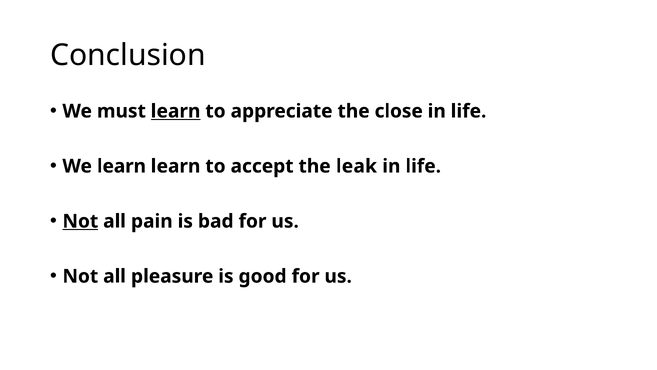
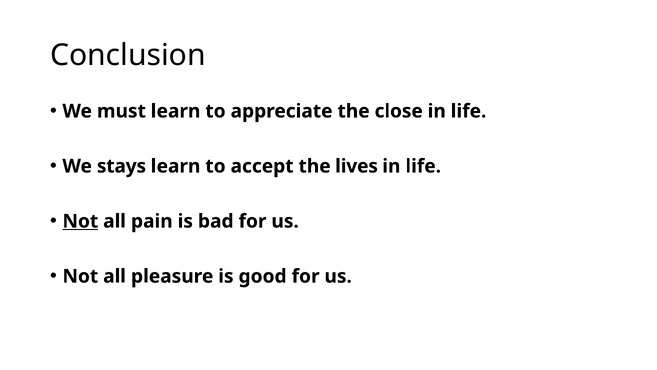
learn at (176, 111) underline: present -> none
We learn: learn -> stays
leak: leak -> lives
